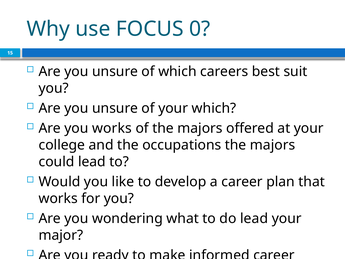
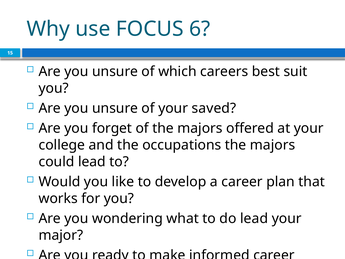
0: 0 -> 6
your which: which -> saved
you works: works -> forget
